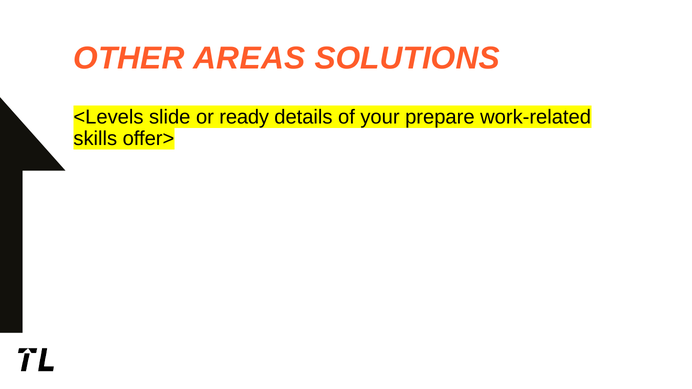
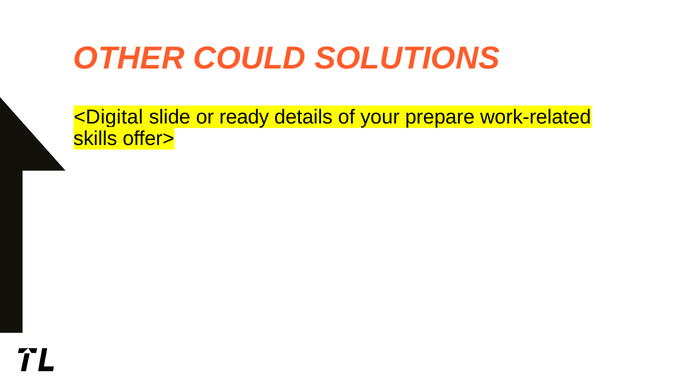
AREAS: AREAS -> COULD
<Levels: <Levels -> <Digital
